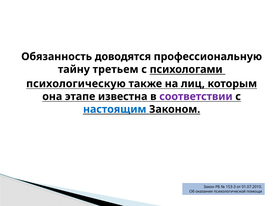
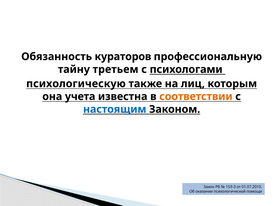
доводятся: доводятся -> кураторов
этапе: этапе -> учета
соответствии colour: purple -> orange
